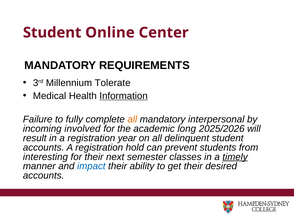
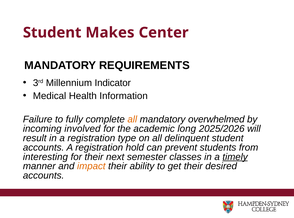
Online: Online -> Makes
Tolerate: Tolerate -> Indicator
Information underline: present -> none
interpersonal: interpersonal -> overwhelmed
year: year -> type
impact colour: blue -> orange
